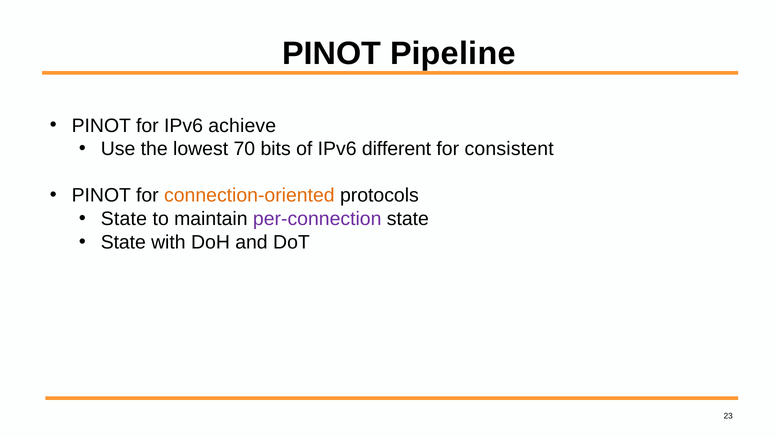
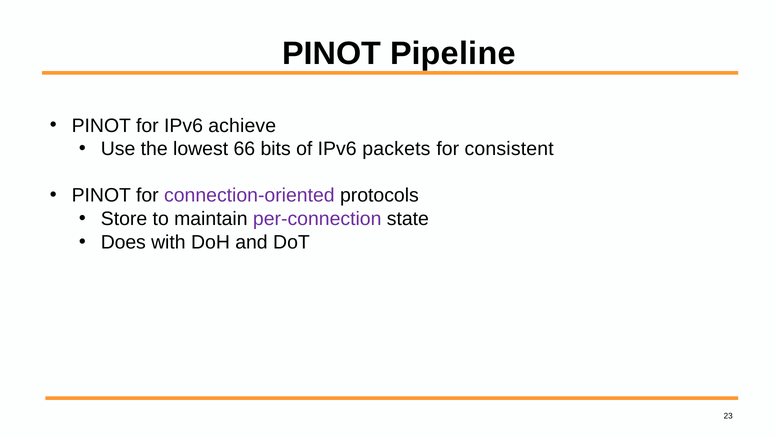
70: 70 -> 66
different: different -> packets
connection-oriented colour: orange -> purple
State at (124, 219): State -> Store
State at (123, 242): State -> Does
